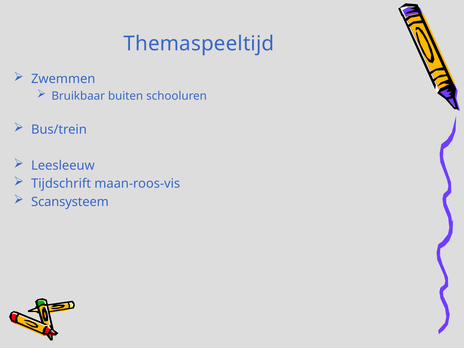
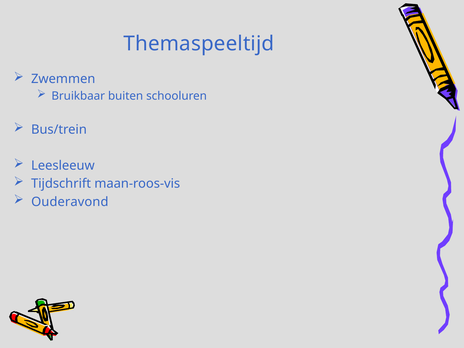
Scansysteem: Scansysteem -> Ouderavond
